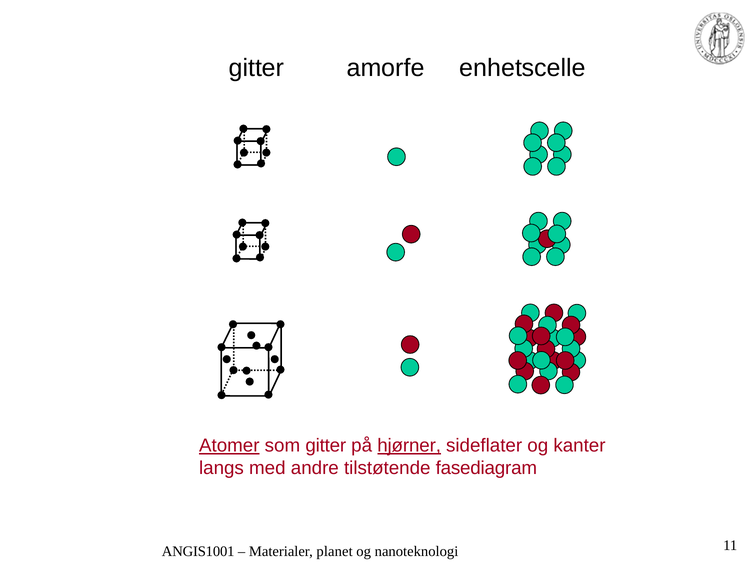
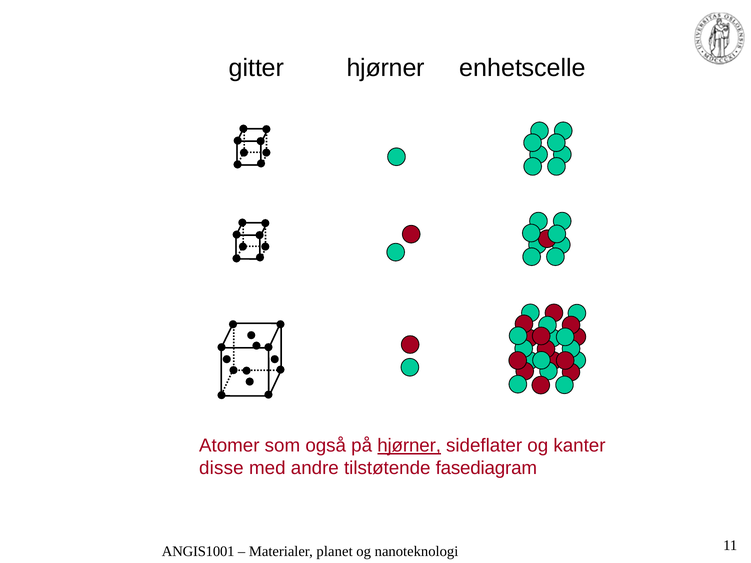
gitter amorfe: amorfe -> hjørner
Atomer underline: present -> none
som gitter: gitter -> også
langs: langs -> disse
